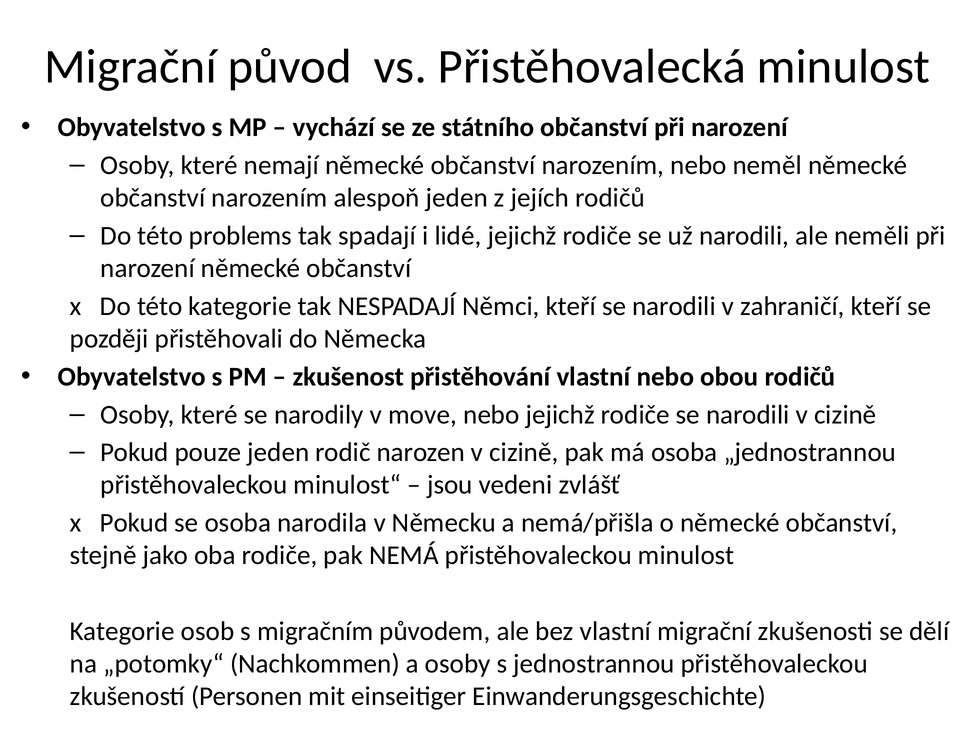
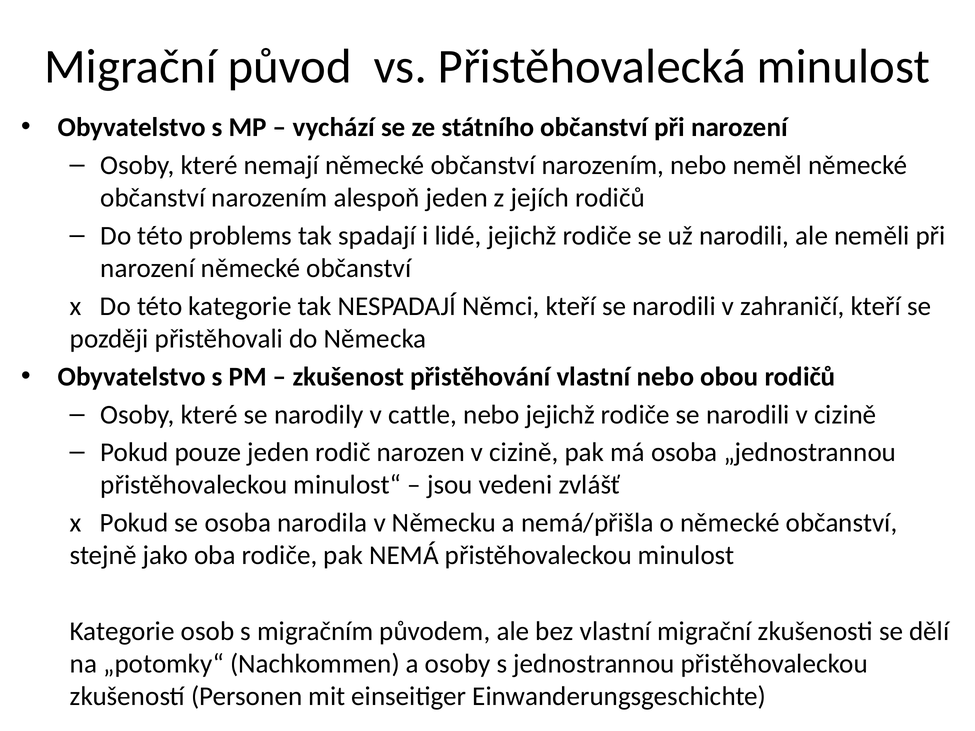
move: move -> cattle
